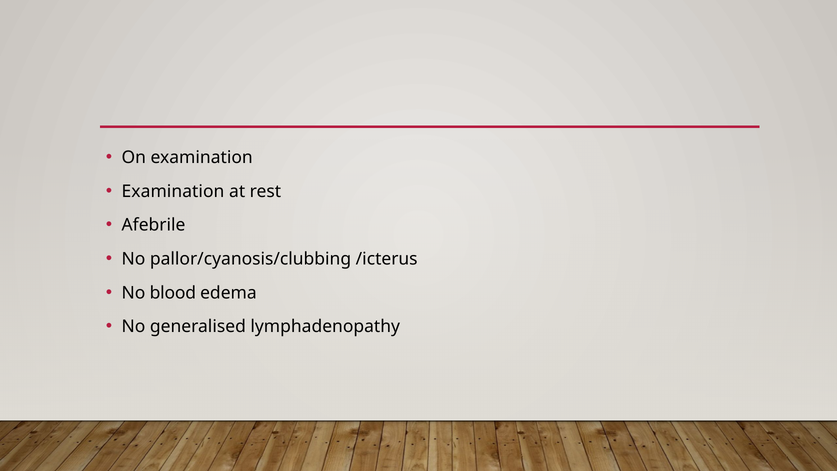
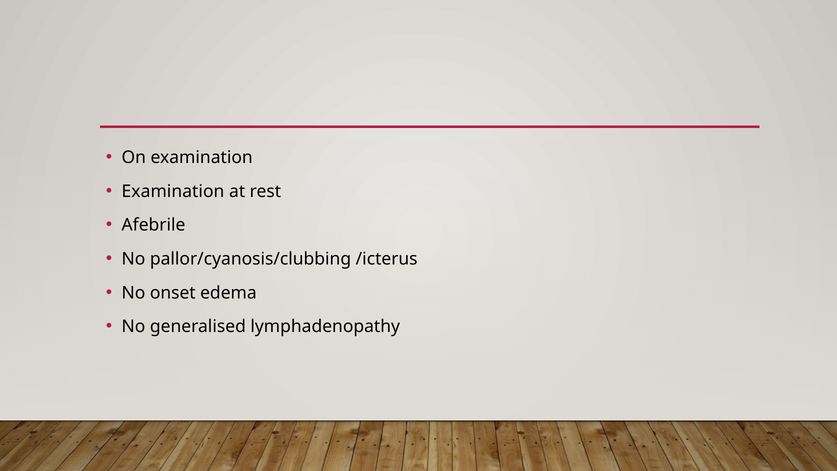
blood: blood -> onset
